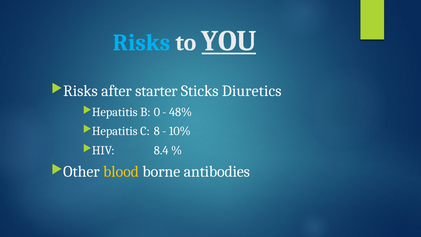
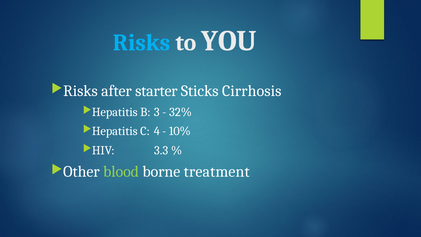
YOU underline: present -> none
Diuretics: Diuretics -> Cirrhosis
0: 0 -> 3
48%: 48% -> 32%
8: 8 -> 4
8.4: 8.4 -> 3.3
blood colour: yellow -> light green
antibodies: antibodies -> treatment
